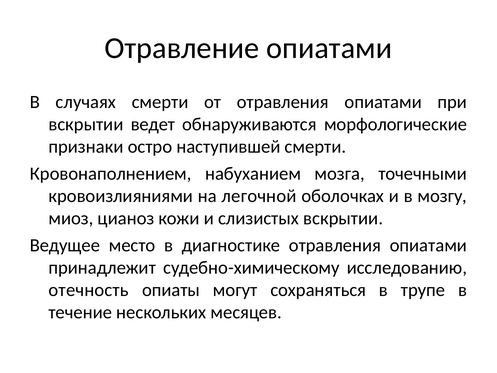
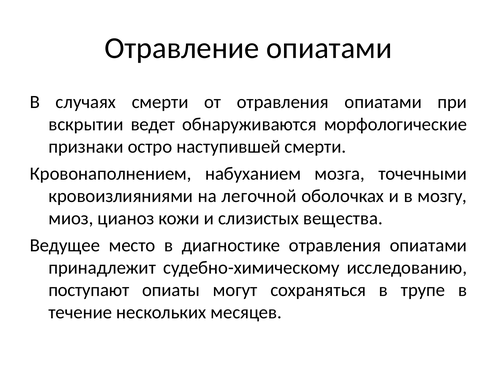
слизистых вскрытии: вскрытии -> вещества
отечность: отечность -> поступают
